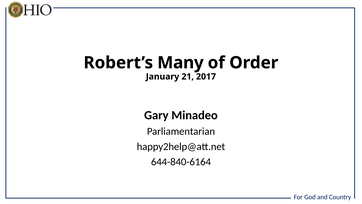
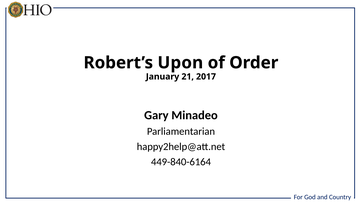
Many: Many -> Upon
644-840-6164: 644-840-6164 -> 449-840-6164
